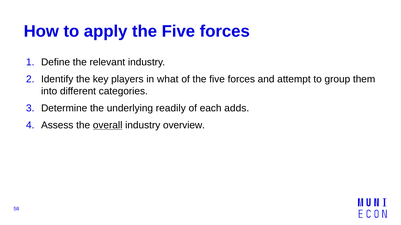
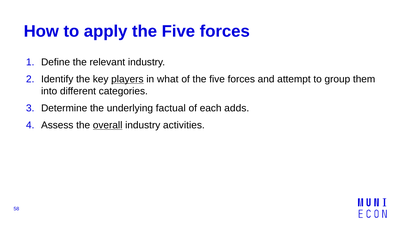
players underline: none -> present
readily: readily -> factual
overview: overview -> activities
